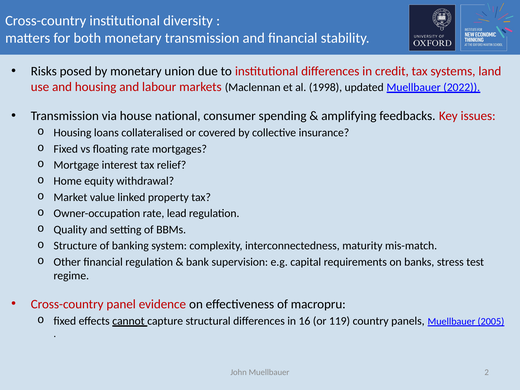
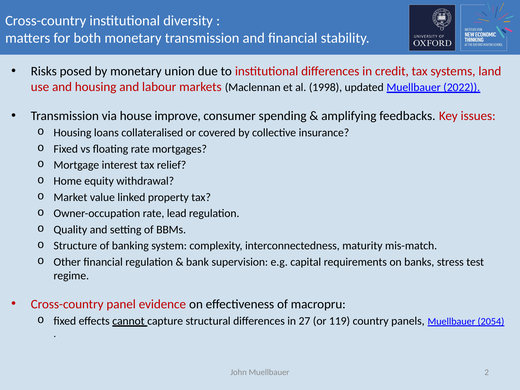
national: national -> improve
16: 16 -> 27
2005: 2005 -> 2054
